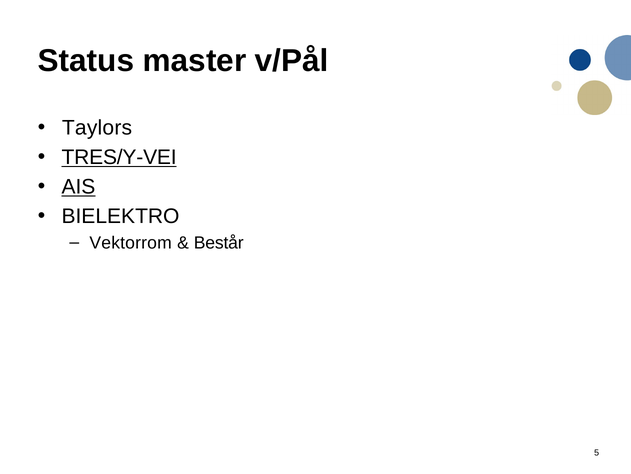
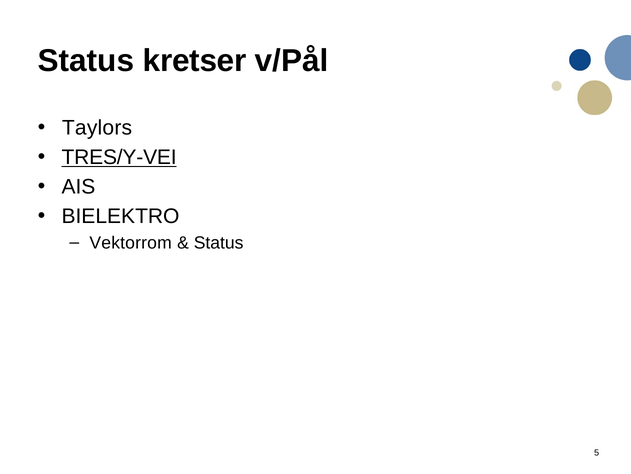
master: master -> kretser
AIS underline: present -> none
Består at (219, 242): Består -> Status
